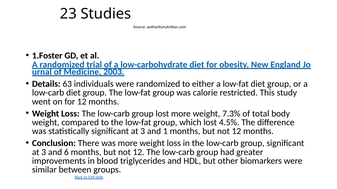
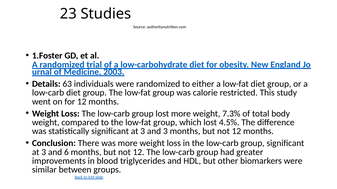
and 1: 1 -> 3
